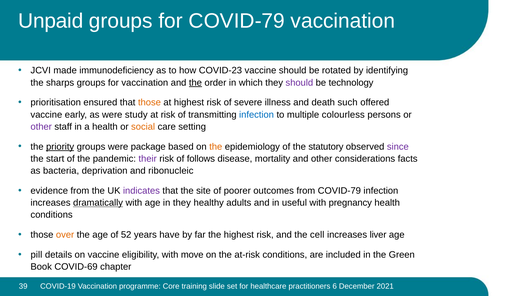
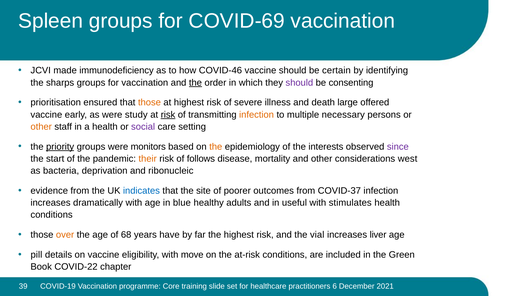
Unpaid: Unpaid -> Spleen
for COVID-79: COVID-79 -> COVID-69
COVID-23: COVID-23 -> COVID-46
rotated: rotated -> certain
technology: technology -> consenting
such: such -> large
risk at (168, 115) underline: none -> present
infection at (257, 115) colour: blue -> orange
colourless: colourless -> necessary
other at (41, 127) colour: purple -> orange
social colour: orange -> purple
package: package -> monitors
statutory: statutory -> interests
their colour: purple -> orange
facts: facts -> west
indicates colour: purple -> blue
from COVID-79: COVID-79 -> COVID-37
dramatically underline: present -> none
in they: they -> blue
pregnancy: pregnancy -> stimulates
52: 52 -> 68
cell: cell -> vial
COVID-69: COVID-69 -> COVID-22
